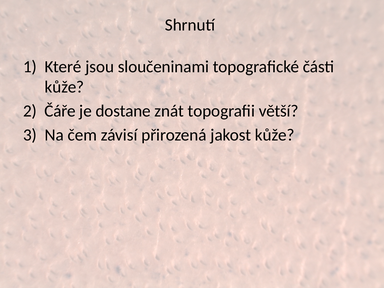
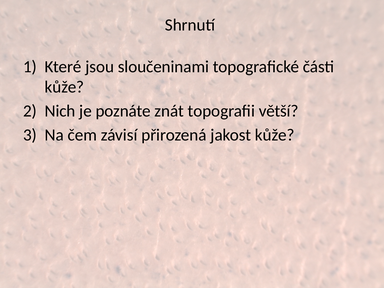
Čáře: Čáře -> Nich
dostane: dostane -> poznáte
